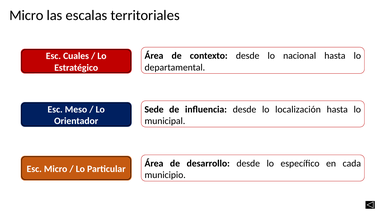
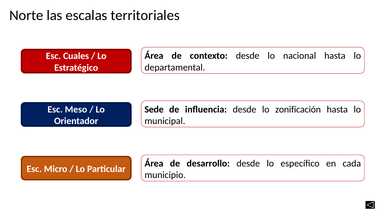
Micro at (26, 15): Micro -> Norte
localización: localización -> zonificación
